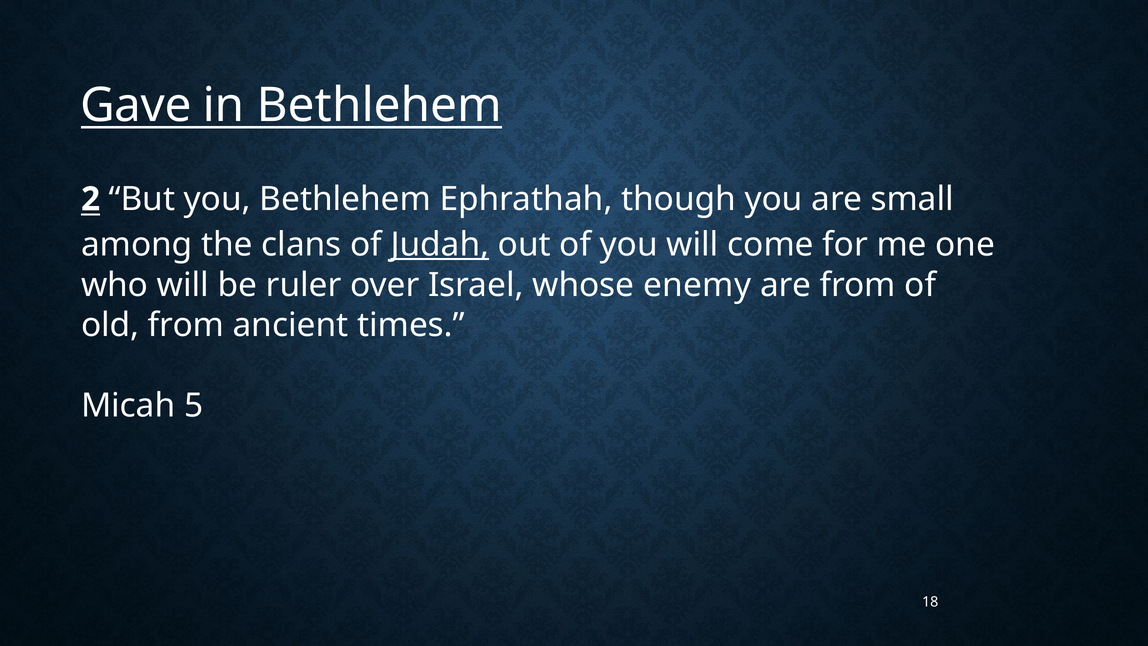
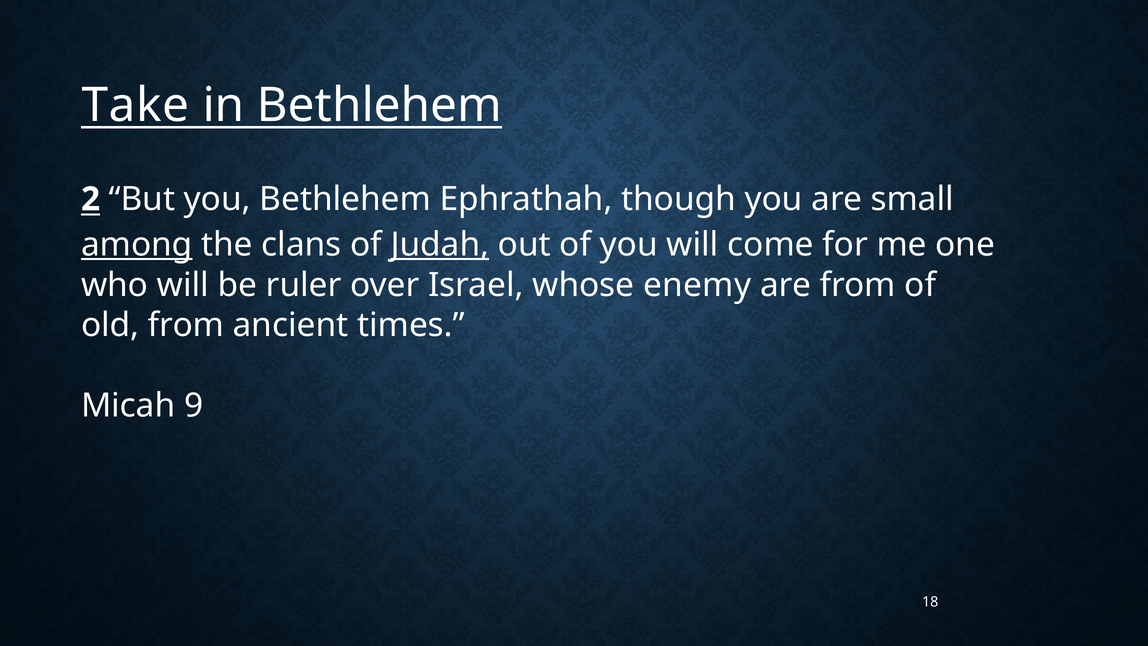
Gave: Gave -> Take
among underline: none -> present
5: 5 -> 9
